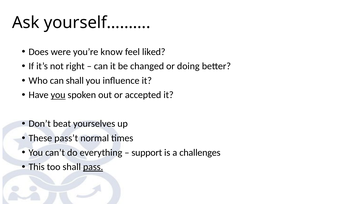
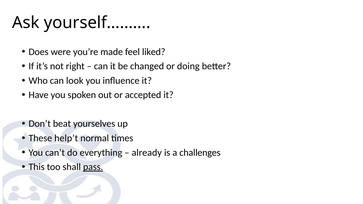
know: know -> made
can shall: shall -> look
you at (58, 95) underline: present -> none
pass’t: pass’t -> help’t
support: support -> already
